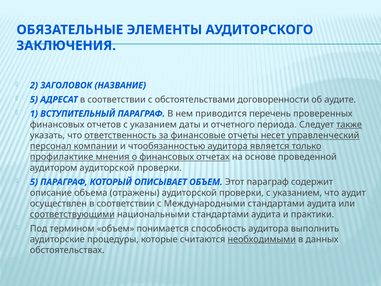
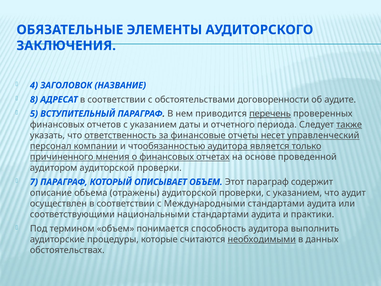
2: 2 -> 4
5 at (34, 99): 5 -> 8
1: 1 -> 5
перечень underline: none -> present
профилактике: профилактике -> причиненного
5 at (34, 182): 5 -> 7
соответствующими underline: present -> none
